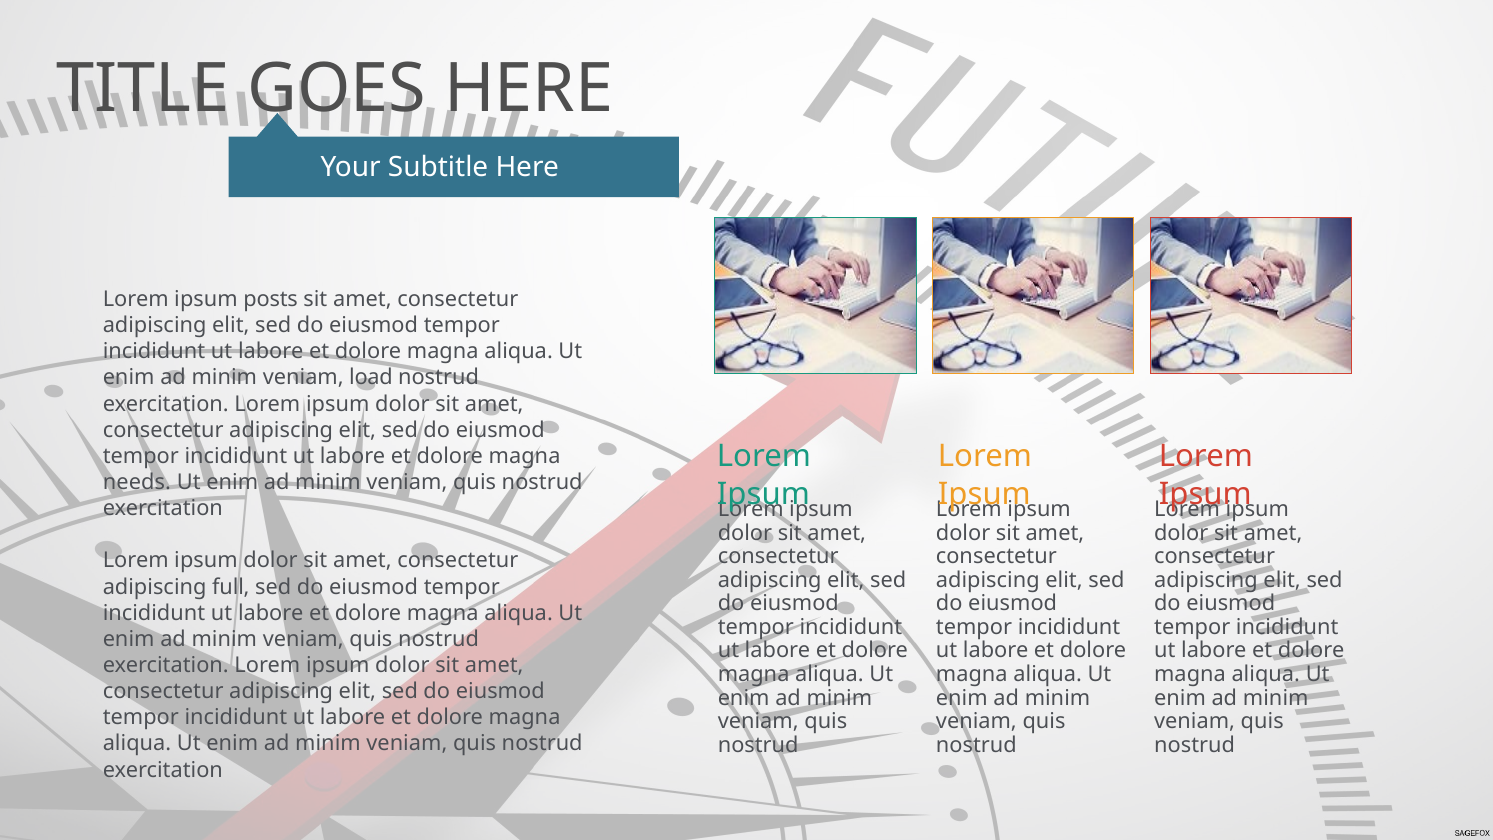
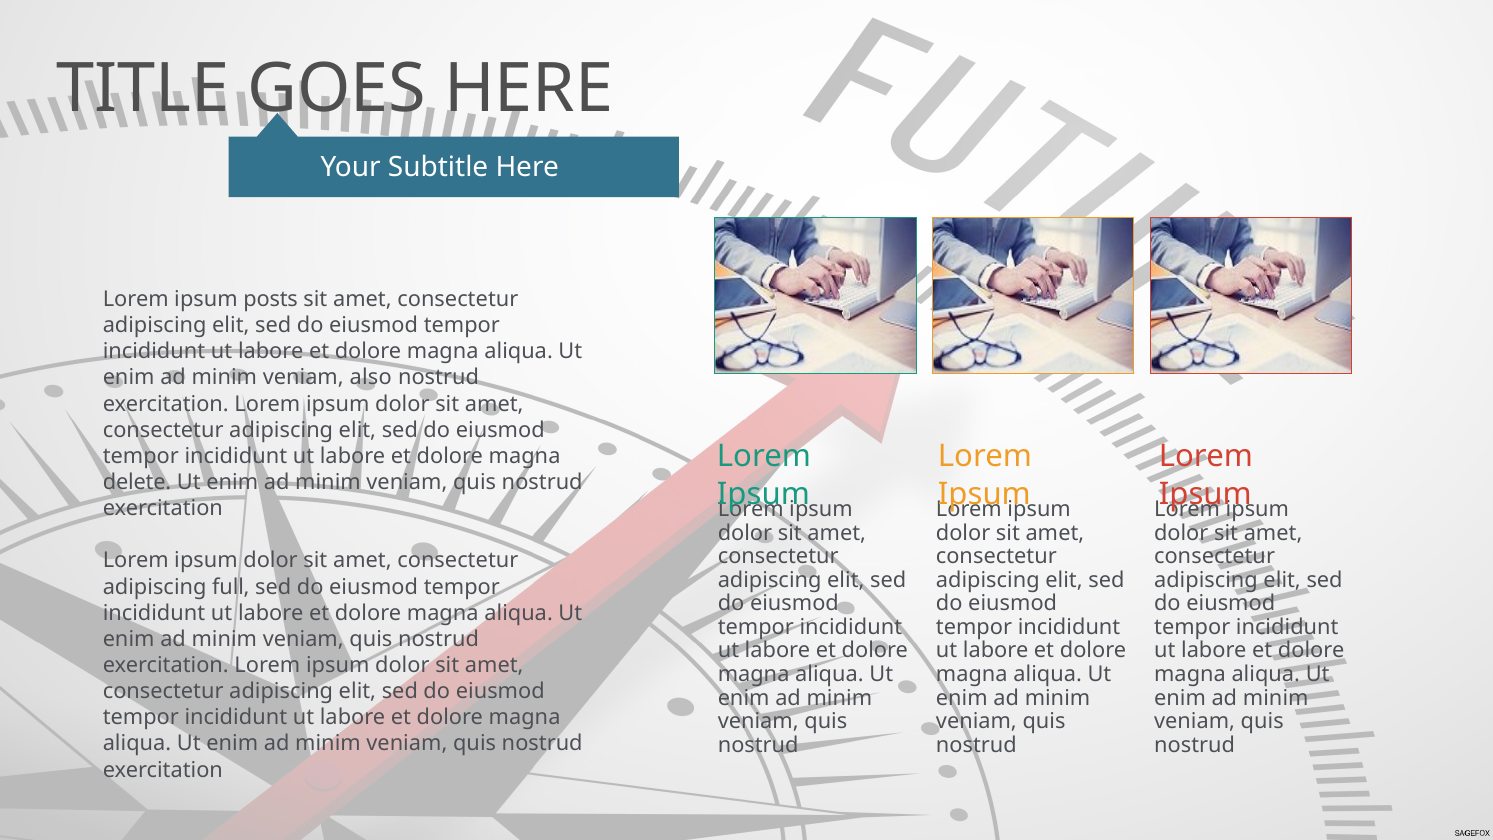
load: load -> also
needs: needs -> delete
